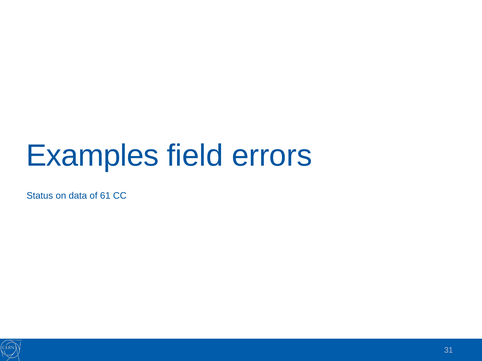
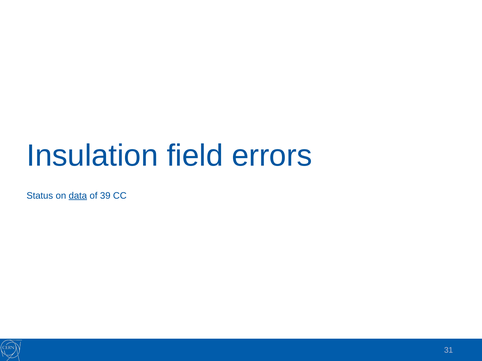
Examples: Examples -> Insulation
data underline: none -> present
61: 61 -> 39
